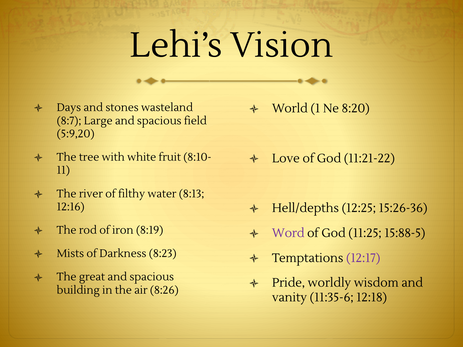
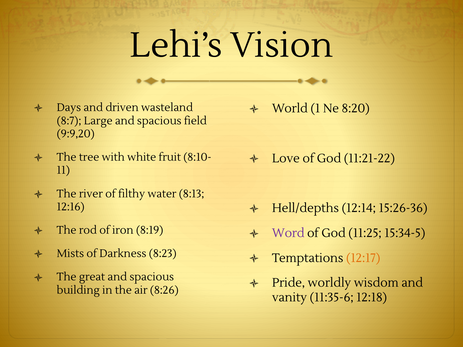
stones: stones -> driven
5:9,20: 5:9,20 -> 9:9,20
12:25: 12:25 -> 12:14
15:88-5: 15:88-5 -> 15:34-5
12:17 colour: purple -> orange
